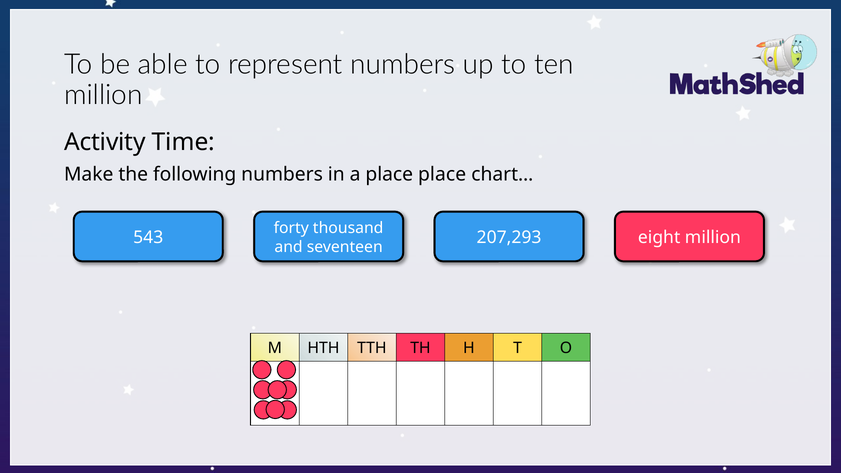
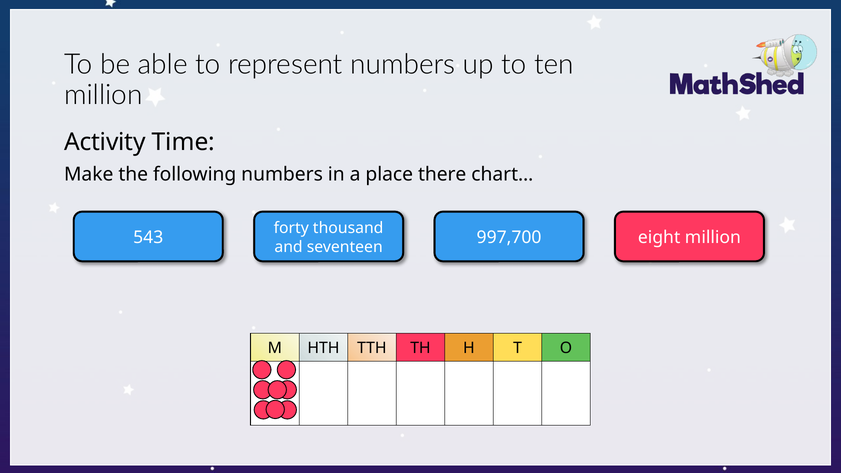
place place: place -> there
207,293: 207,293 -> 997,700
